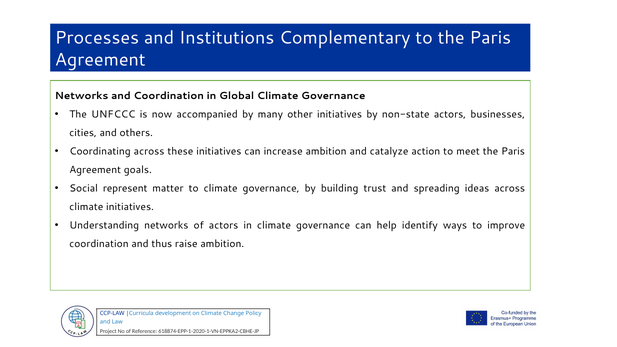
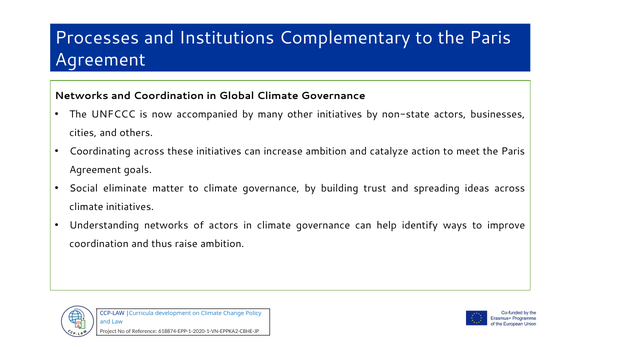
represent: represent -> eliminate
